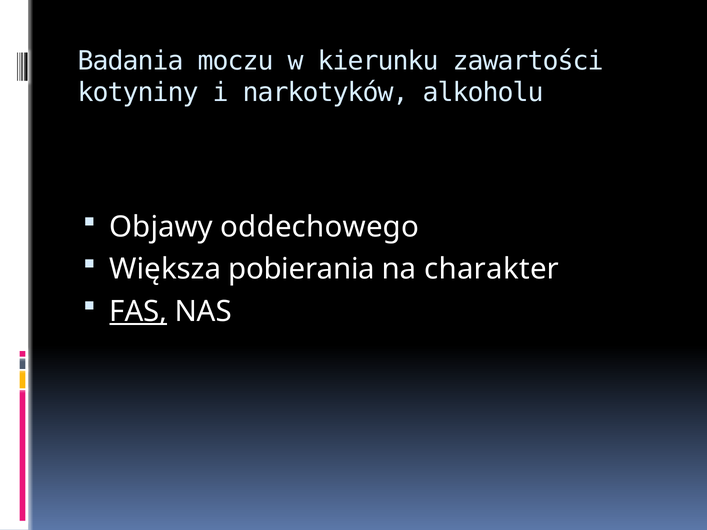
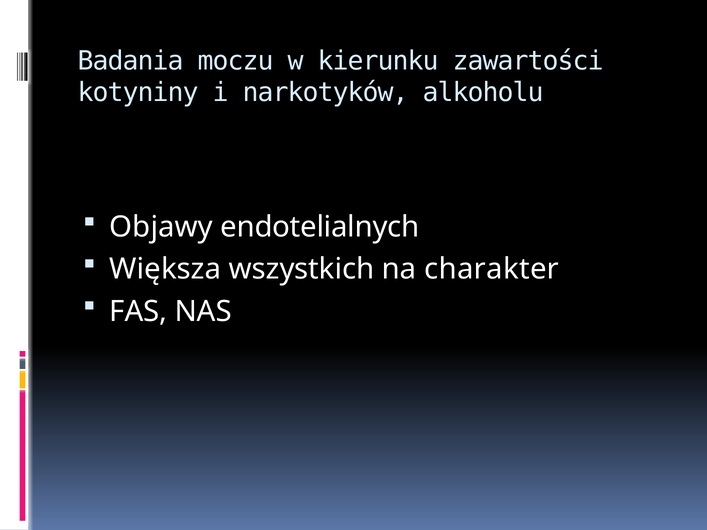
oddechowego: oddechowego -> endotelialnych
pobierania: pobierania -> wszystkich
FAS underline: present -> none
